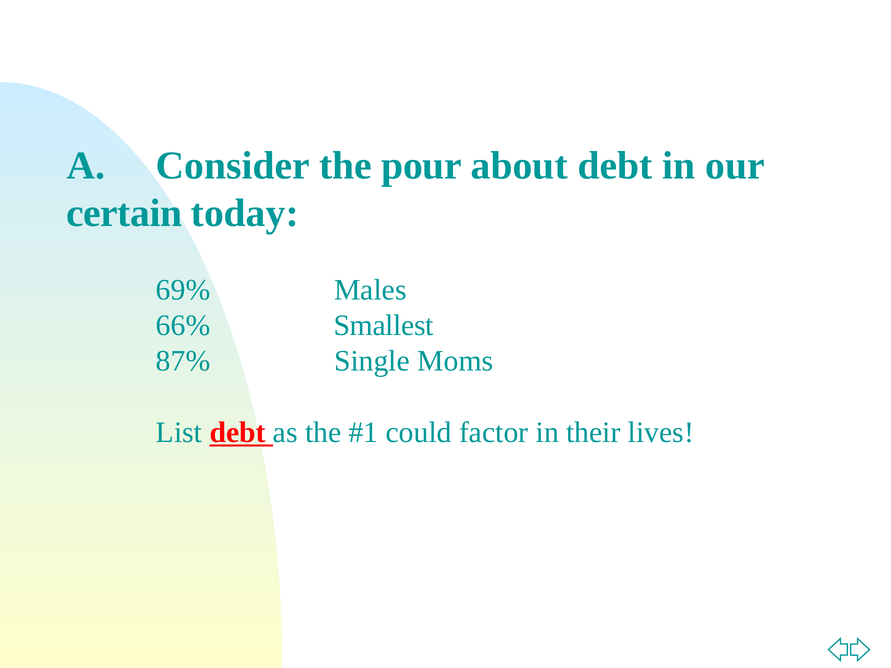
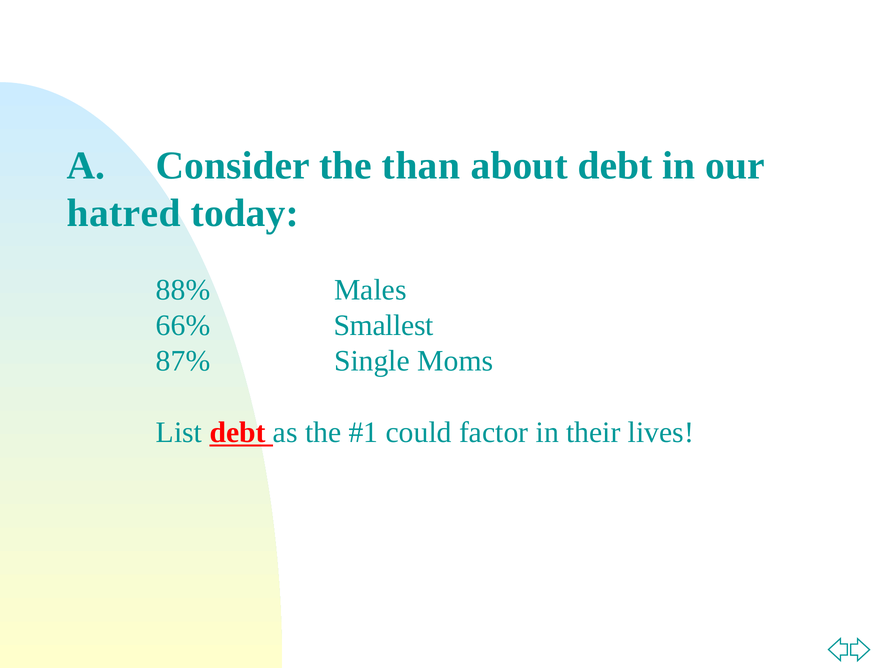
pour: pour -> than
certain: certain -> hatred
69%: 69% -> 88%
